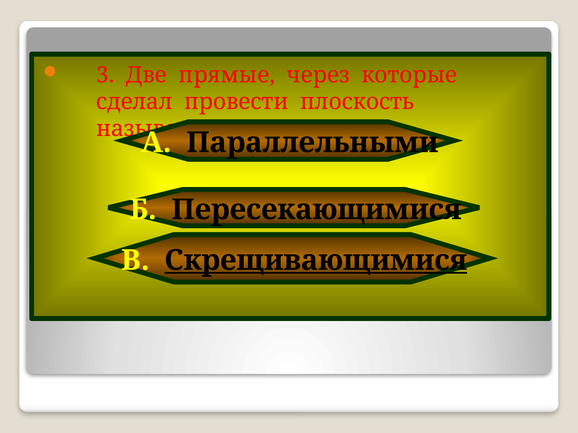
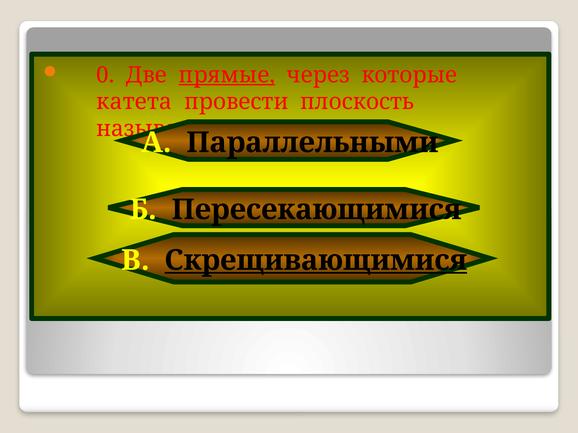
3: 3 -> 0
прямые underline: none -> present
сделал: сделал -> катета
